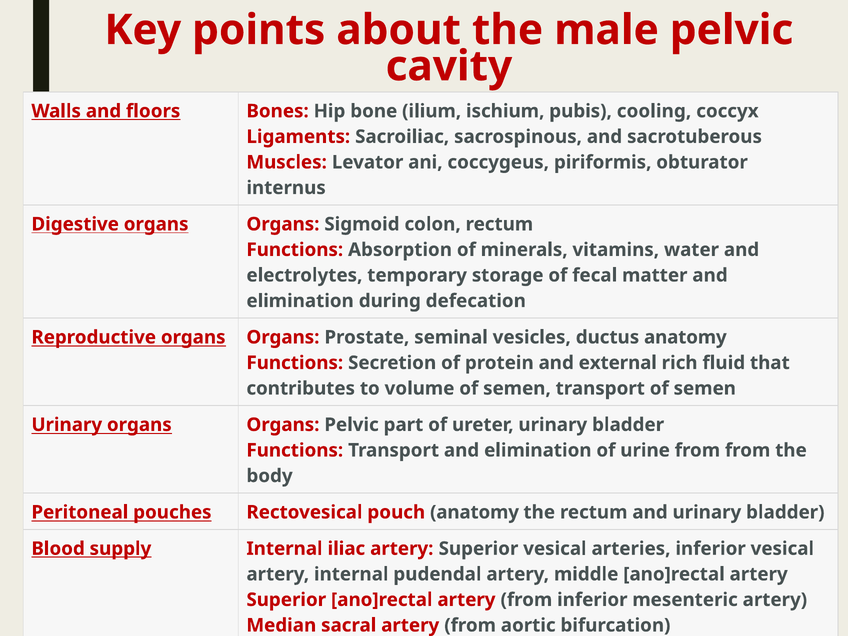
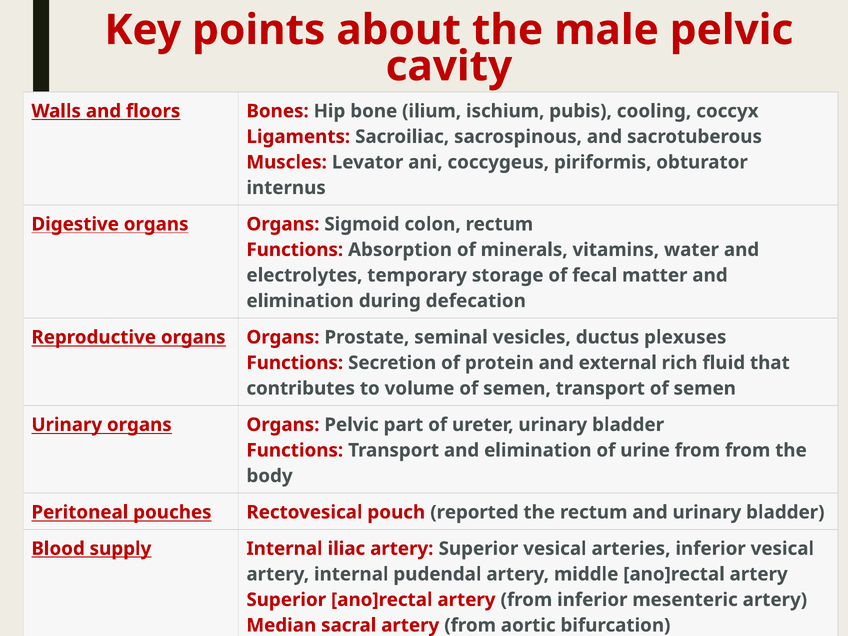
ductus anatomy: anatomy -> plexuses
pouch anatomy: anatomy -> reported
